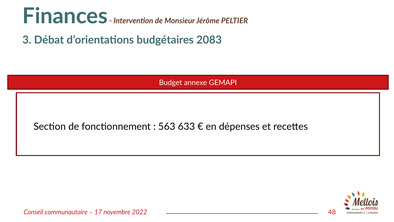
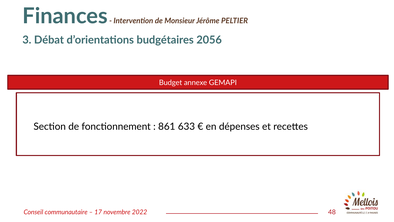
2083: 2083 -> 2056
563: 563 -> 861
